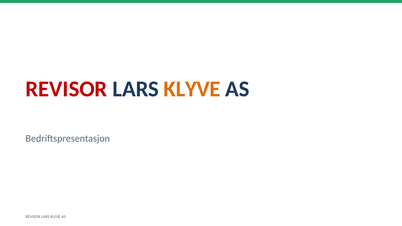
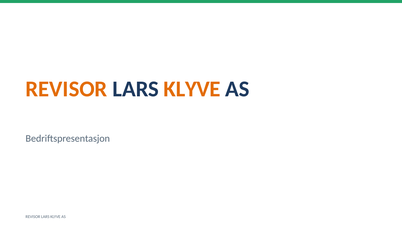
REVISOR at (66, 89) colour: red -> orange
